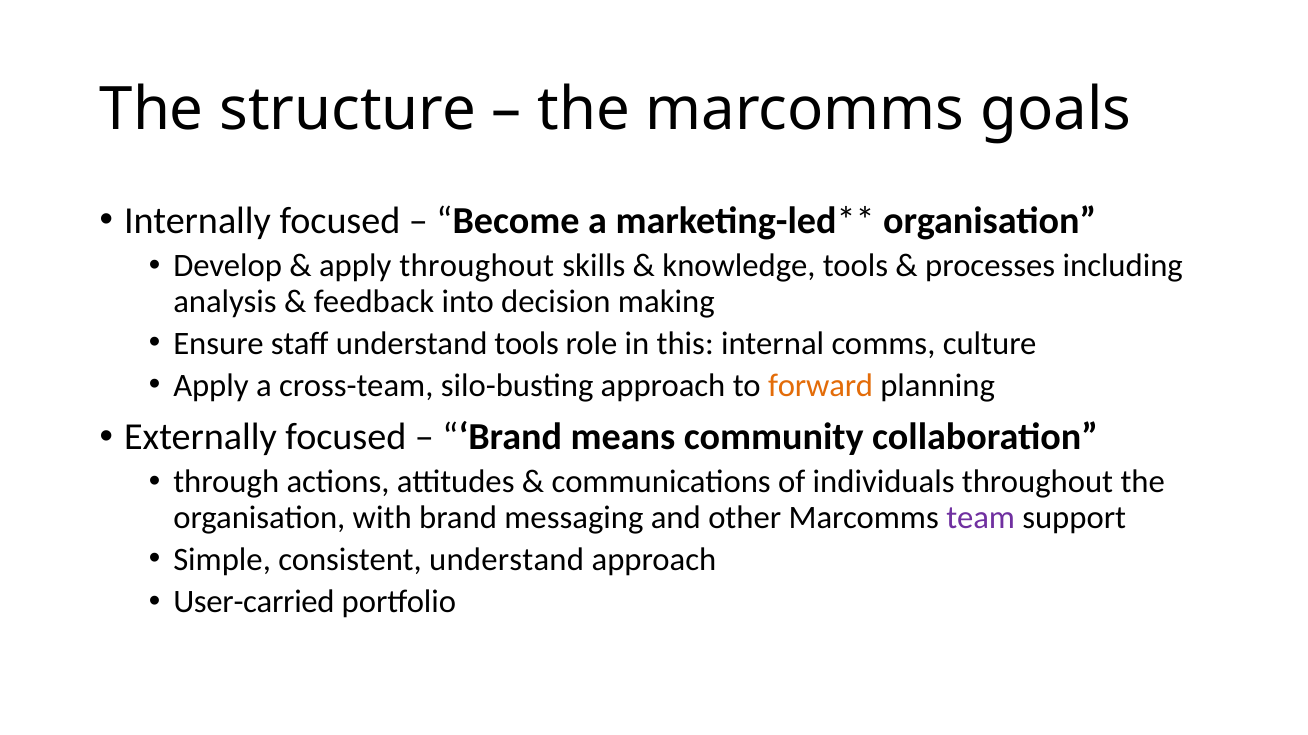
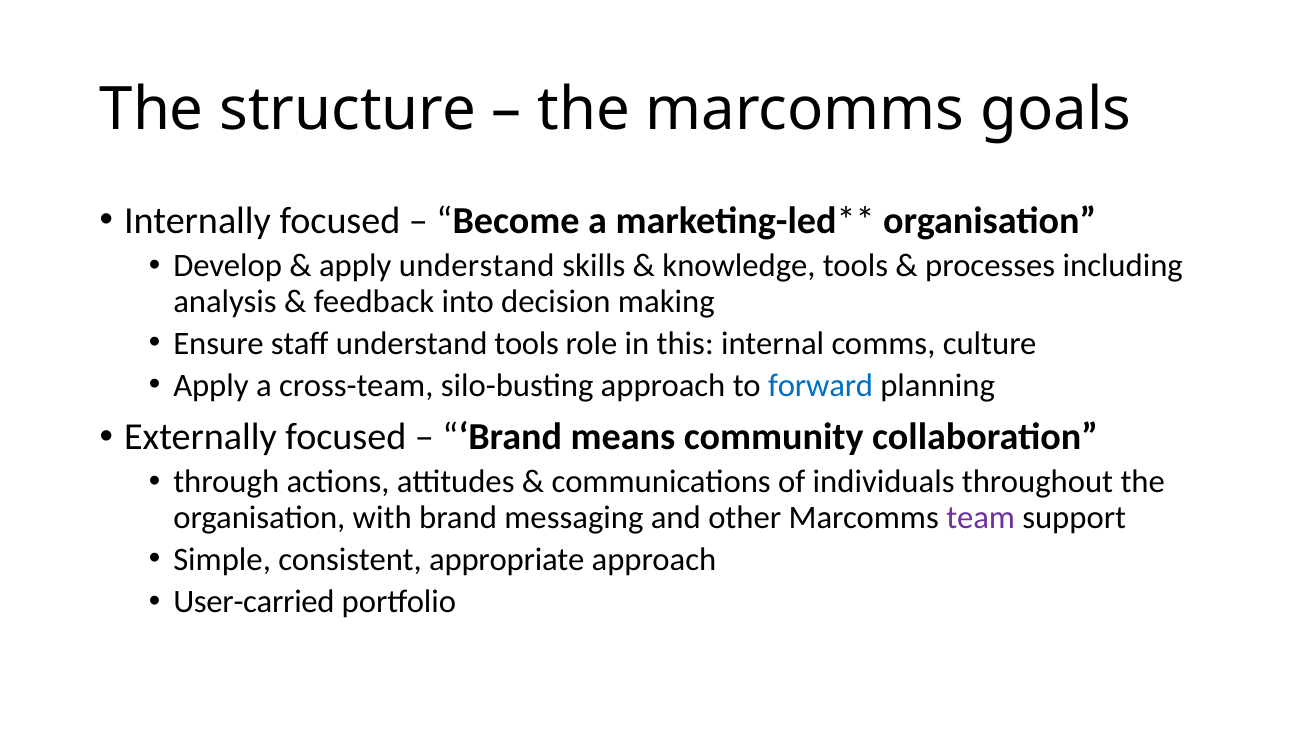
apply throughout: throughout -> understand
forward colour: orange -> blue
consistent understand: understand -> appropriate
